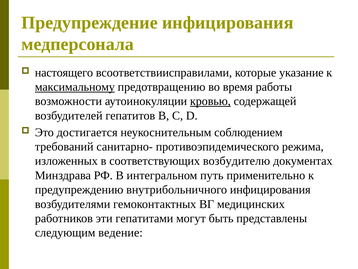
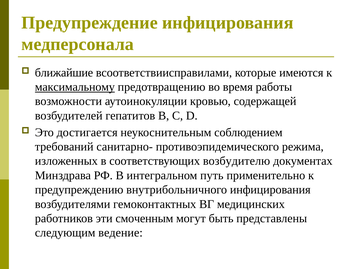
настоящего: настоящего -> ближайшие
указание: указание -> имеются
кровью underline: present -> none
гепатитами: гепатитами -> смоченным
